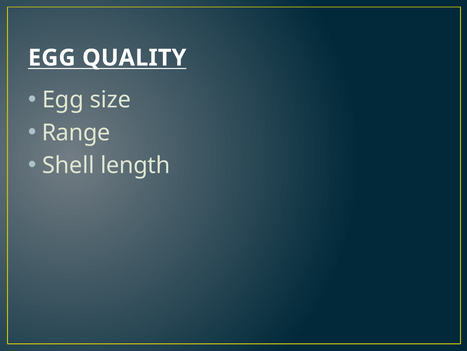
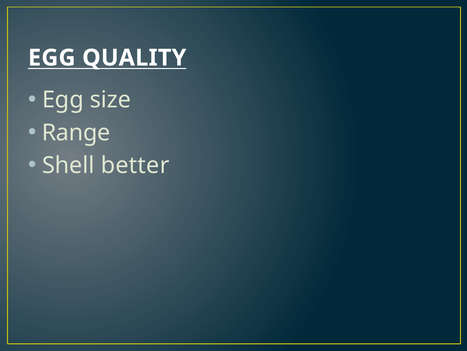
length: length -> better
